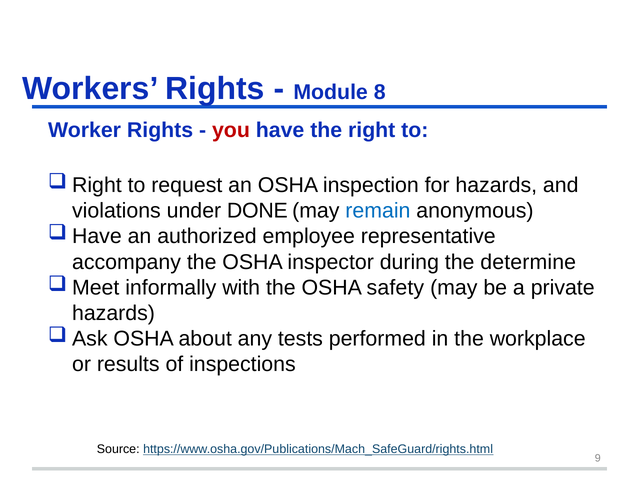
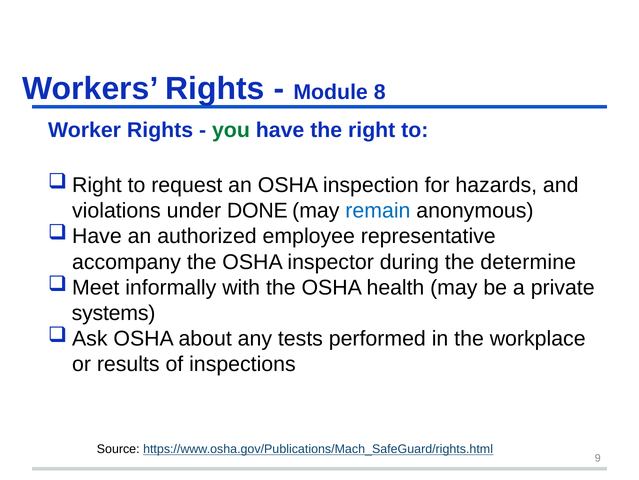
you colour: red -> green
safety: safety -> health
hazards at (113, 313): hazards -> systems
